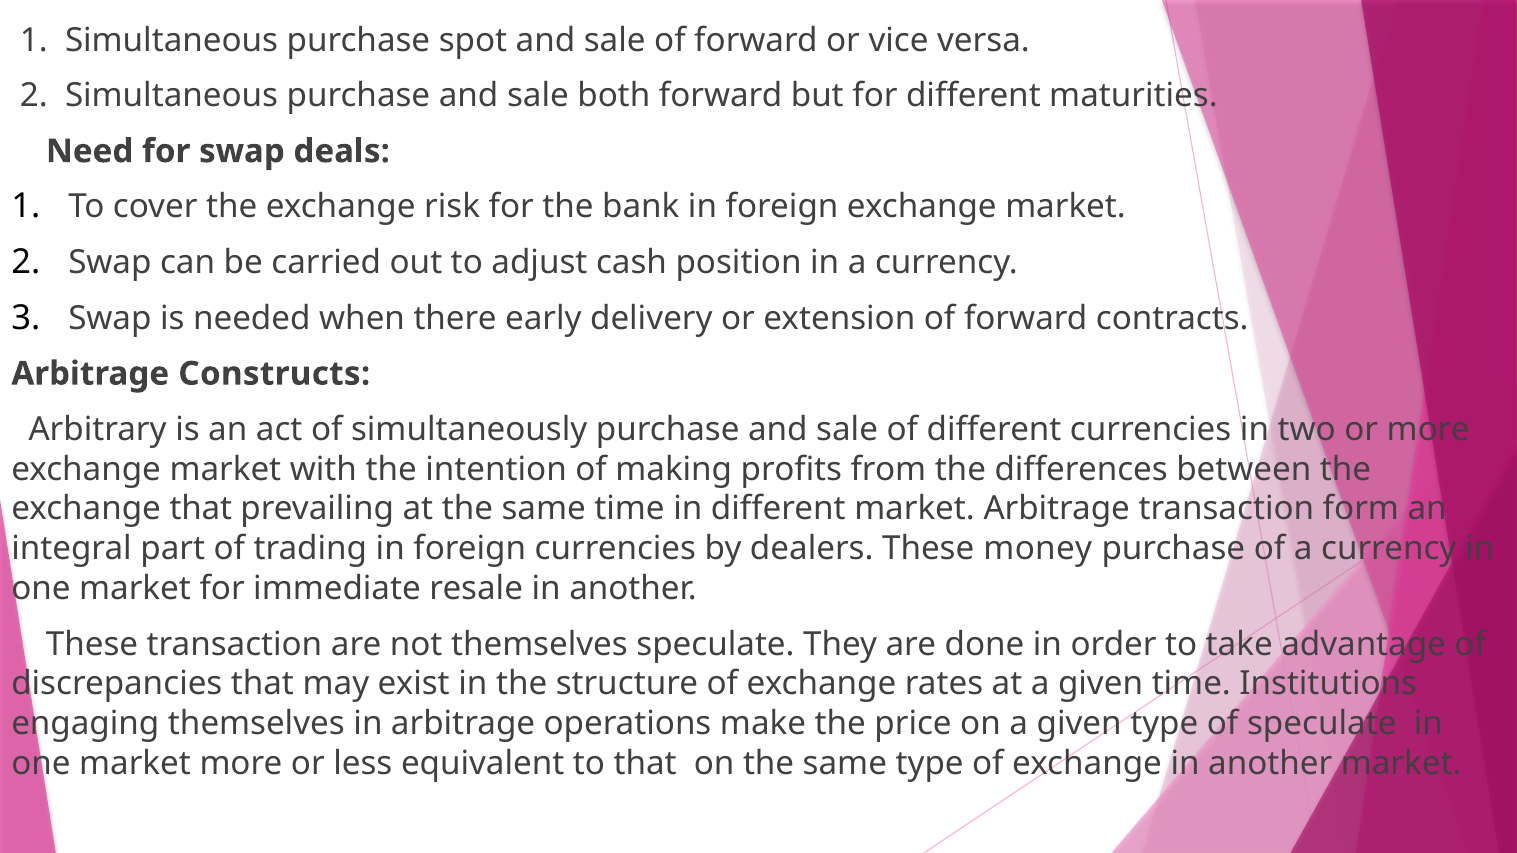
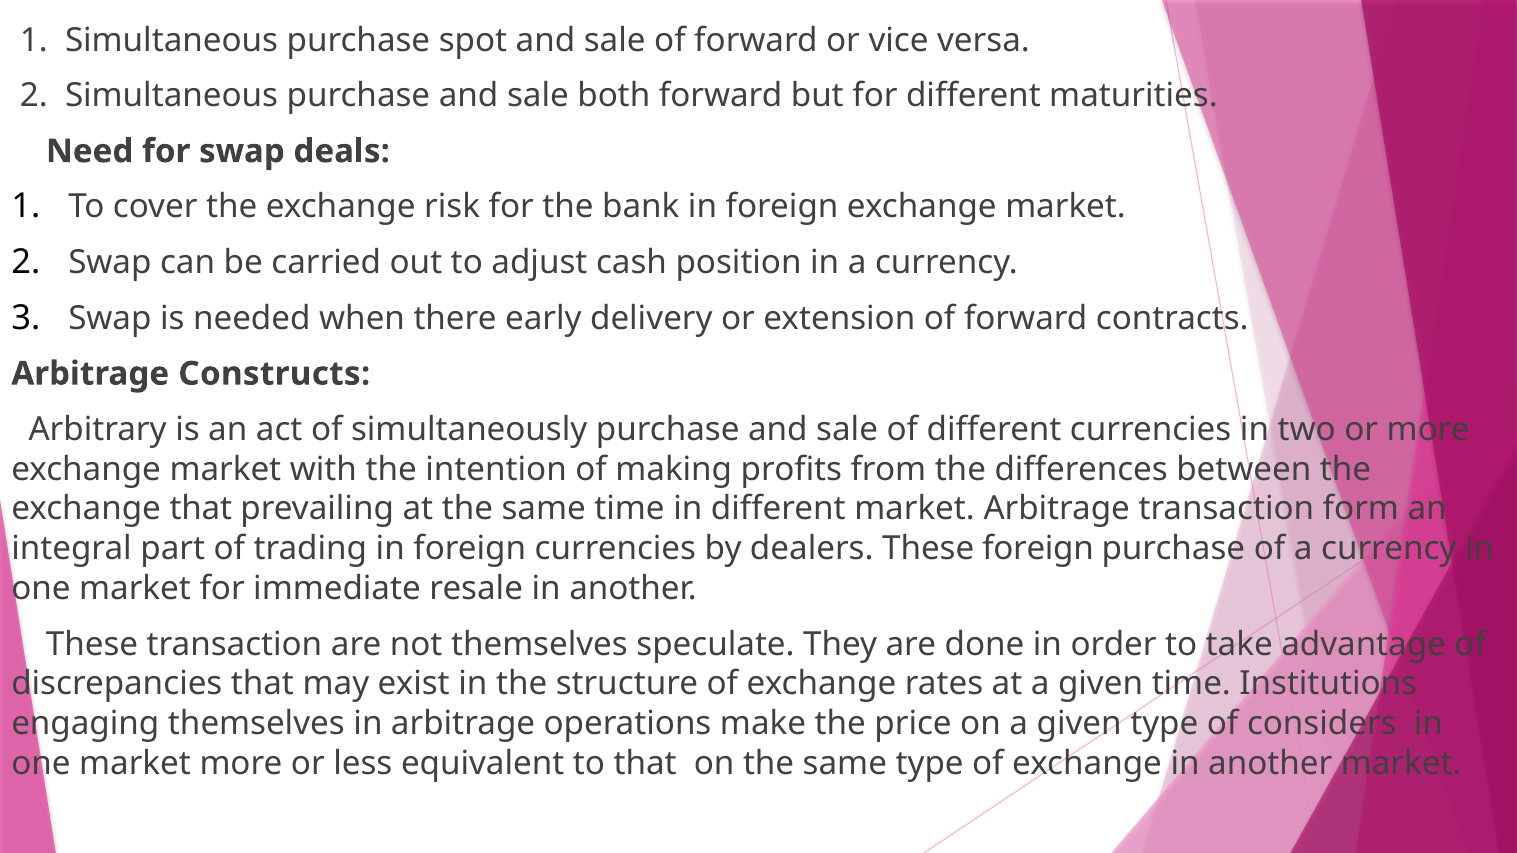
These money: money -> foreign
of speculate: speculate -> considers
